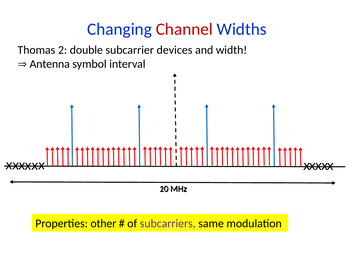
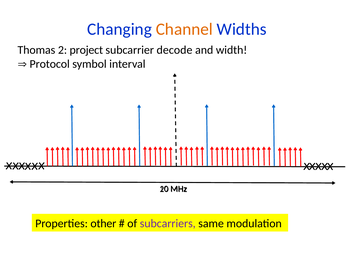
Channel colour: red -> orange
double: double -> project
devices: devices -> decode
Antenna: Antenna -> Protocol
